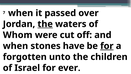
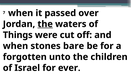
Whom: Whom -> Things
have: have -> bare
for at (107, 46) underline: present -> none
